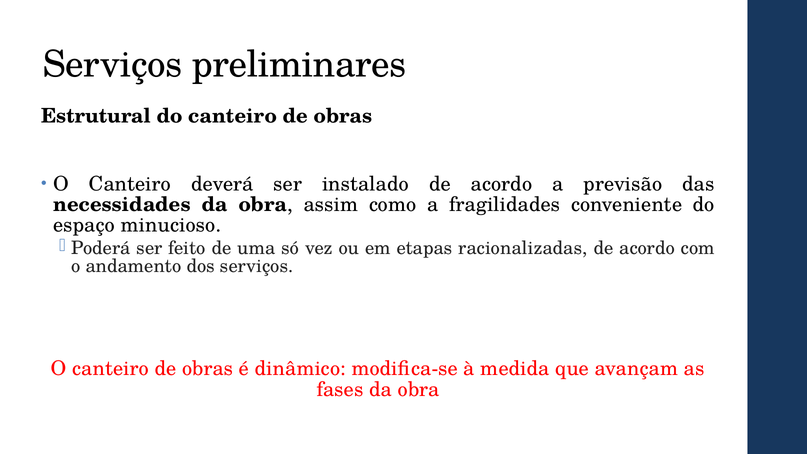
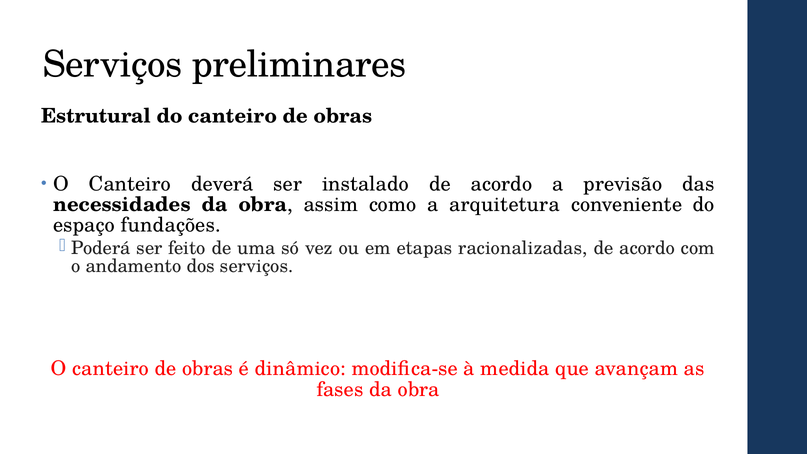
fragilidades: fragilidades -> arquitetura
minucioso: minucioso -> fundações
